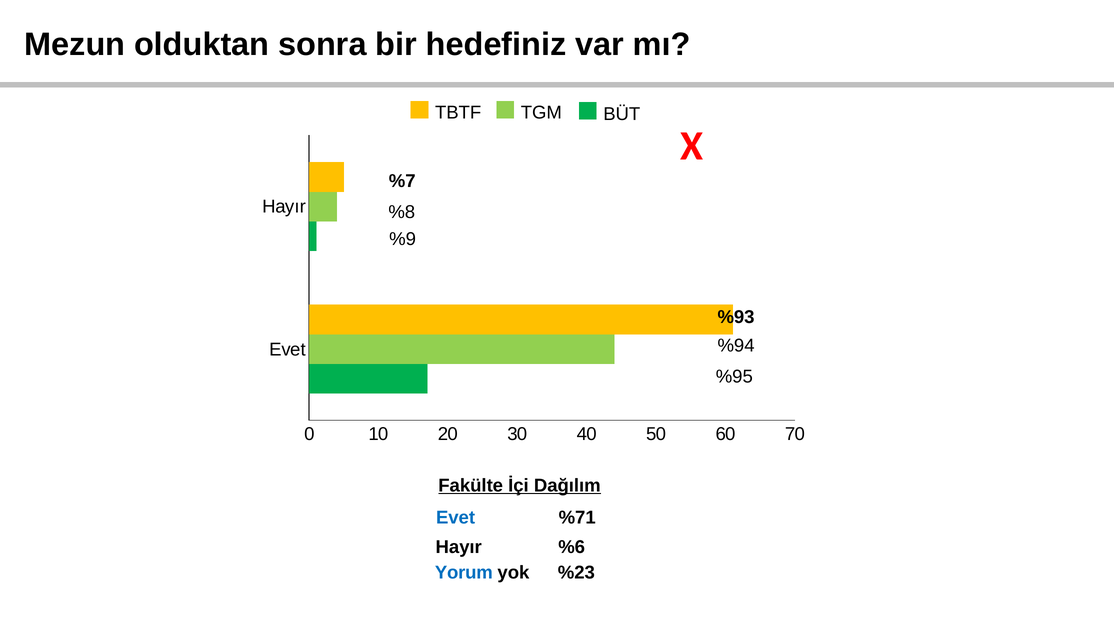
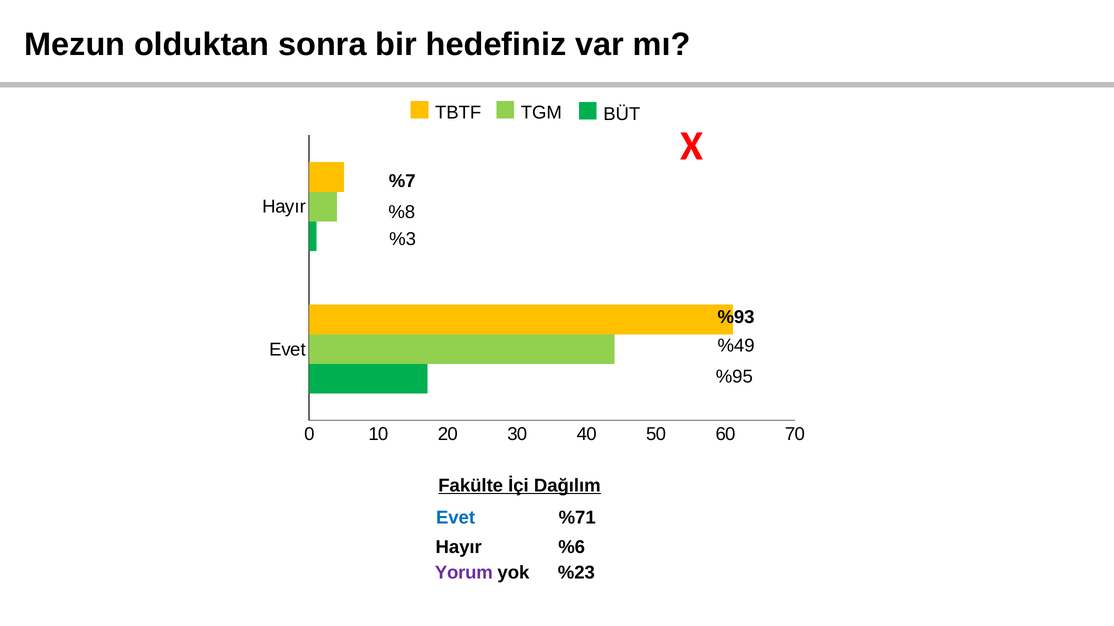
%9: %9 -> %3
%94: %94 -> %49
Yorum colour: blue -> purple
